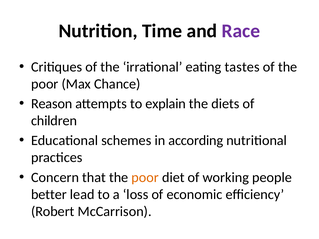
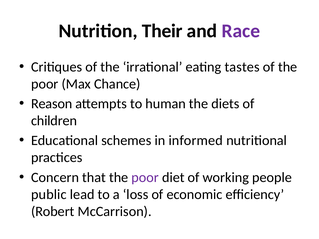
Time: Time -> Their
explain: explain -> human
according: according -> informed
poor at (145, 178) colour: orange -> purple
better: better -> public
